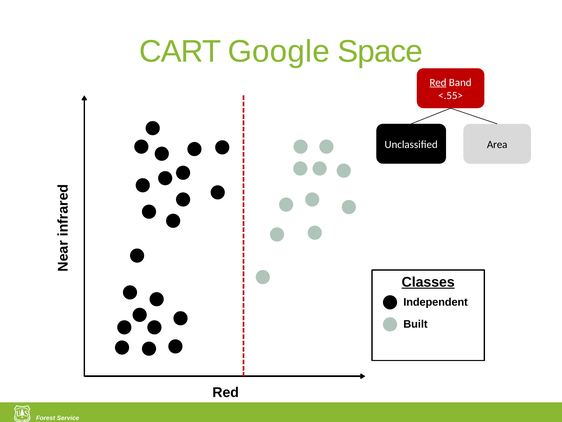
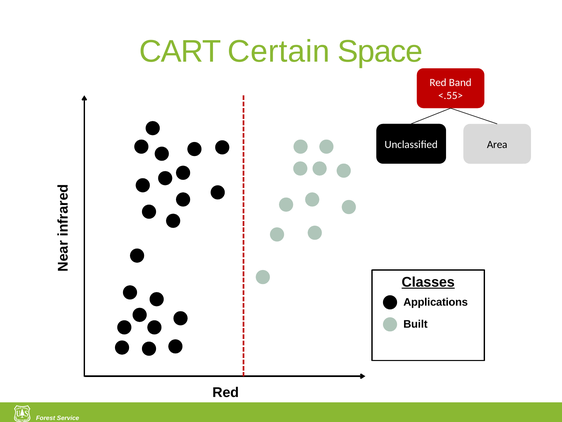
Google: Google -> Certain
Red at (438, 82) underline: present -> none
Independent: Independent -> Applications
